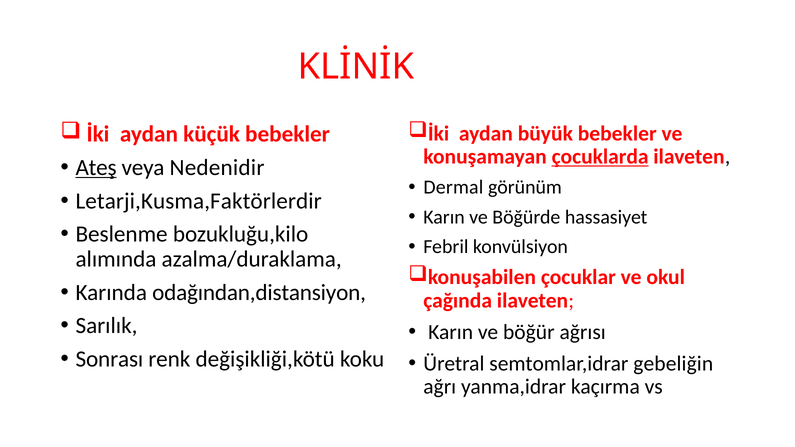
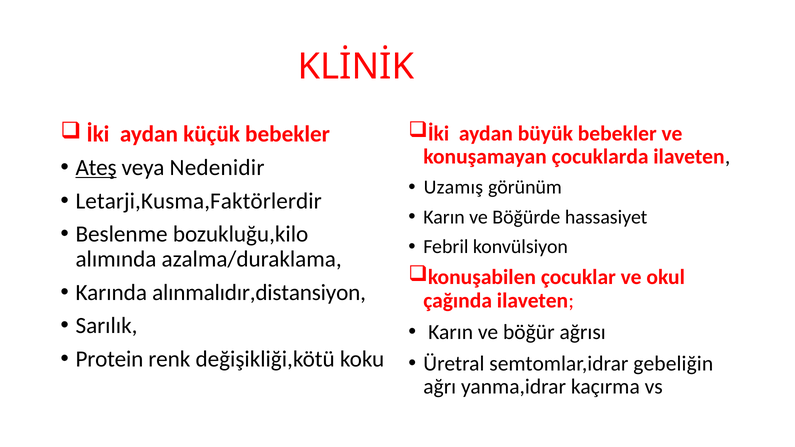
çocuklarda underline: present -> none
Dermal: Dermal -> Uzamış
odağından,distansiyon: odağından,distansiyon -> alınmalıdır,distansiyon
Sonrası: Sonrası -> Protein
